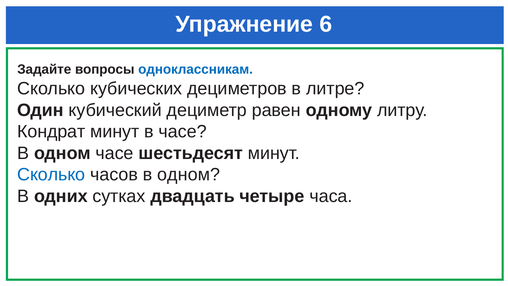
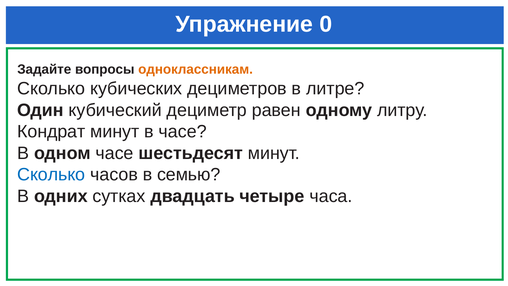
6: 6 -> 0
одноклассникам colour: blue -> orange
часов в одном: одном -> семью
